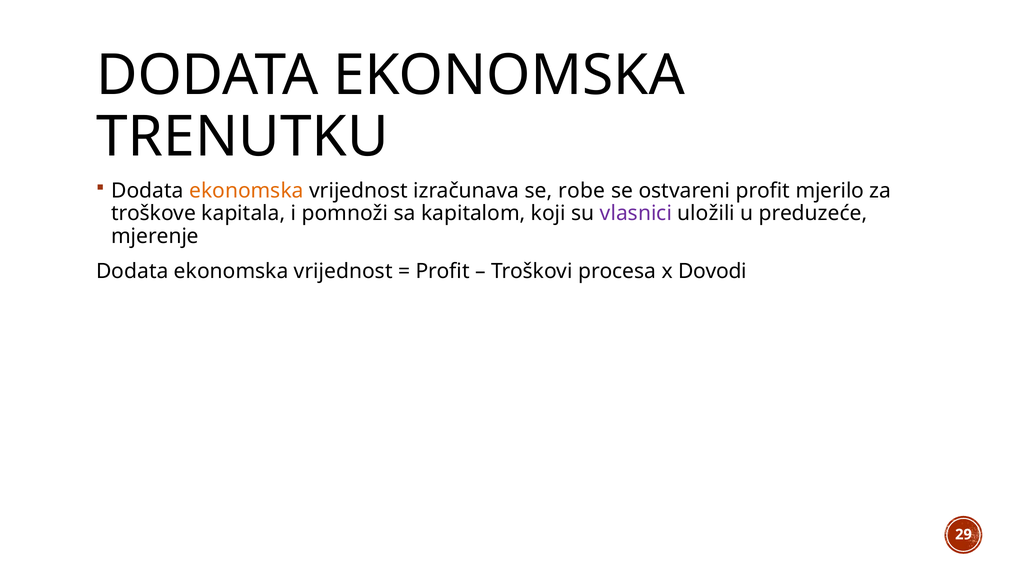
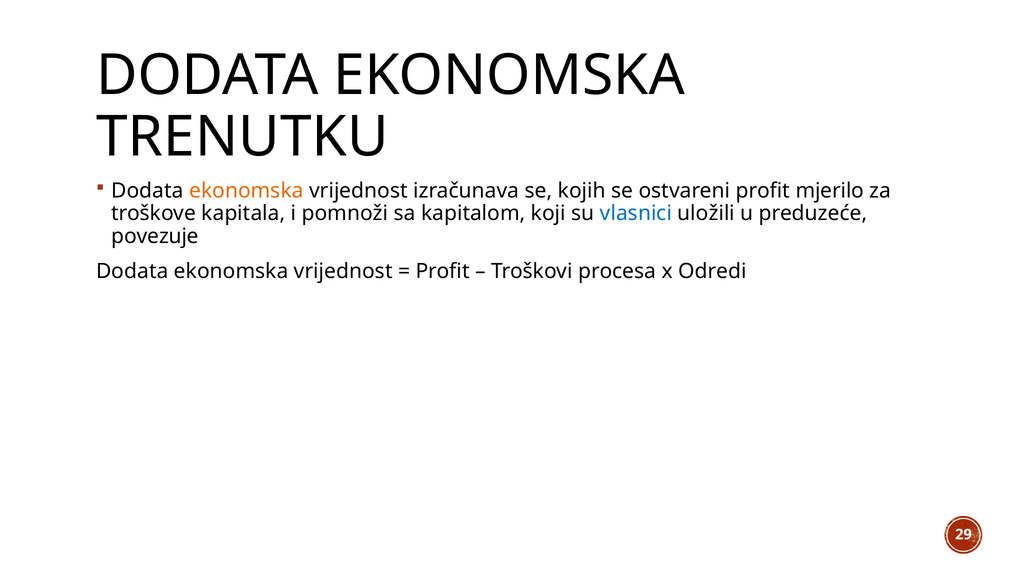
robe: robe -> kojih
vlasnici colour: purple -> blue
mjerenje: mjerenje -> povezuje
Dovodi: Dovodi -> Odredi
